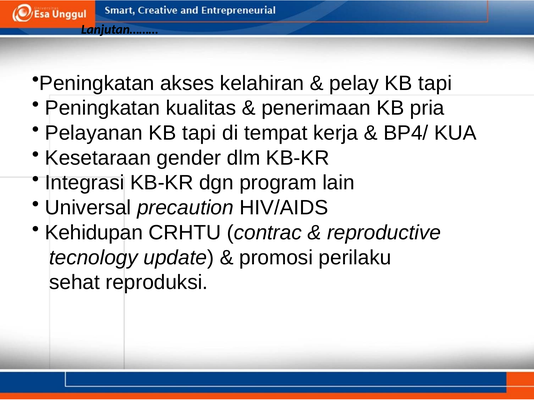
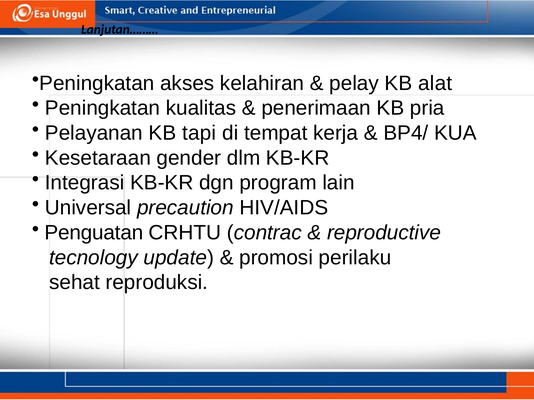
pelay KB tapi: tapi -> alat
Kehidupan: Kehidupan -> Penguatan
